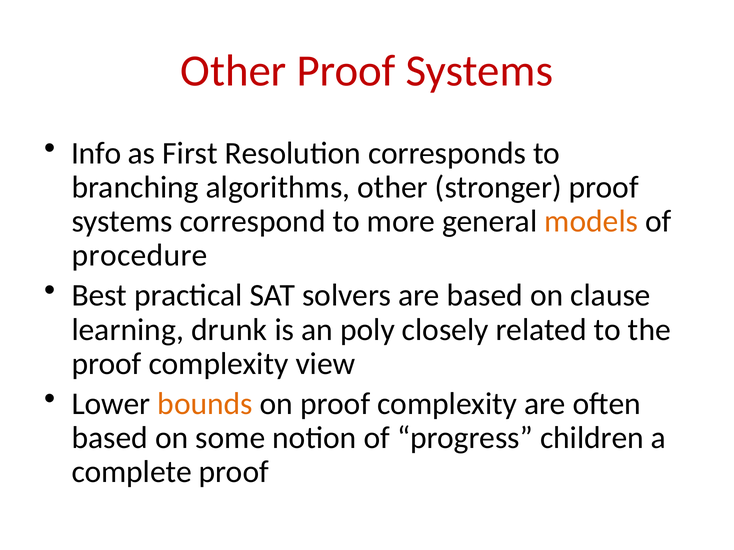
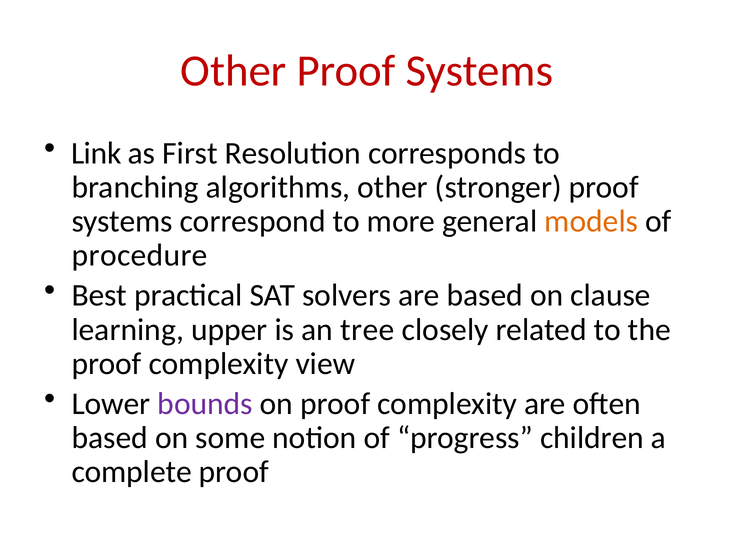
Info: Info -> Link
drunk: drunk -> upper
poly: poly -> tree
bounds colour: orange -> purple
